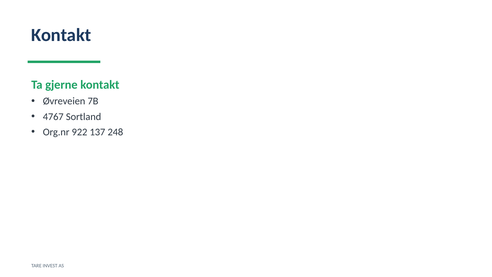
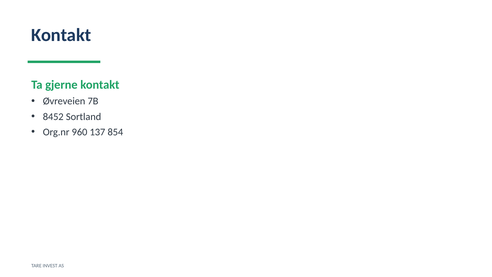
4767: 4767 -> 8452
922: 922 -> 960
248: 248 -> 854
